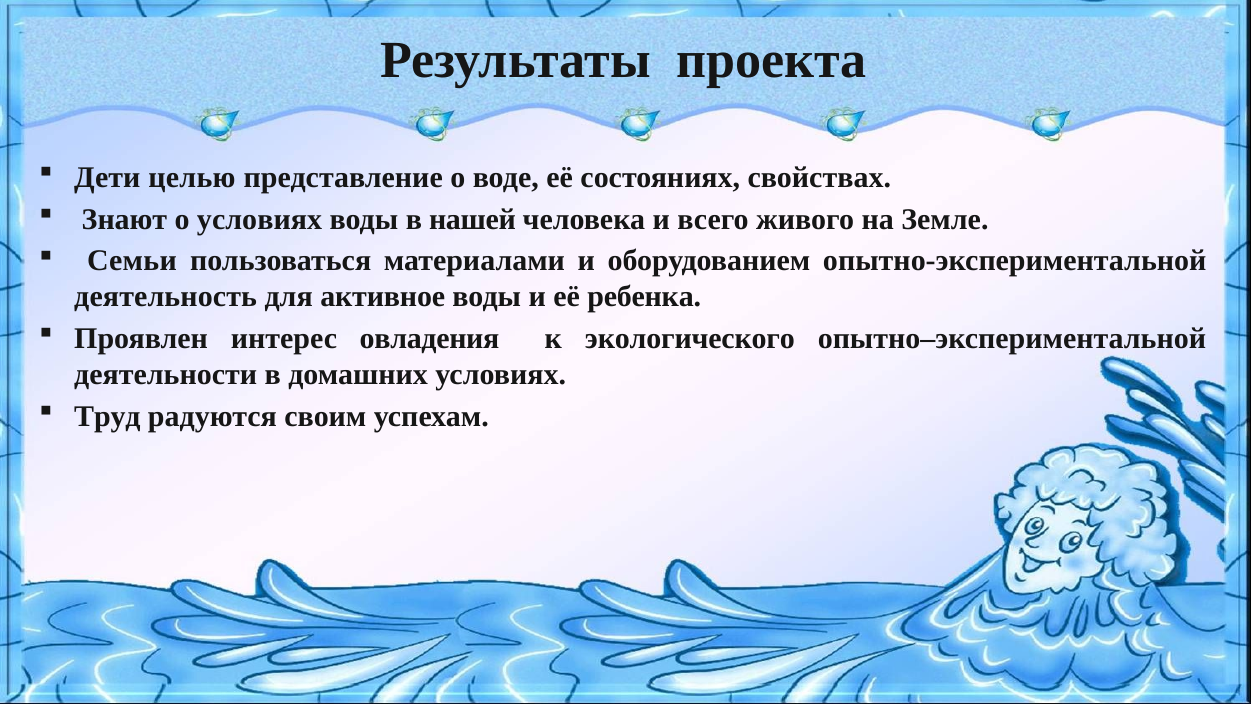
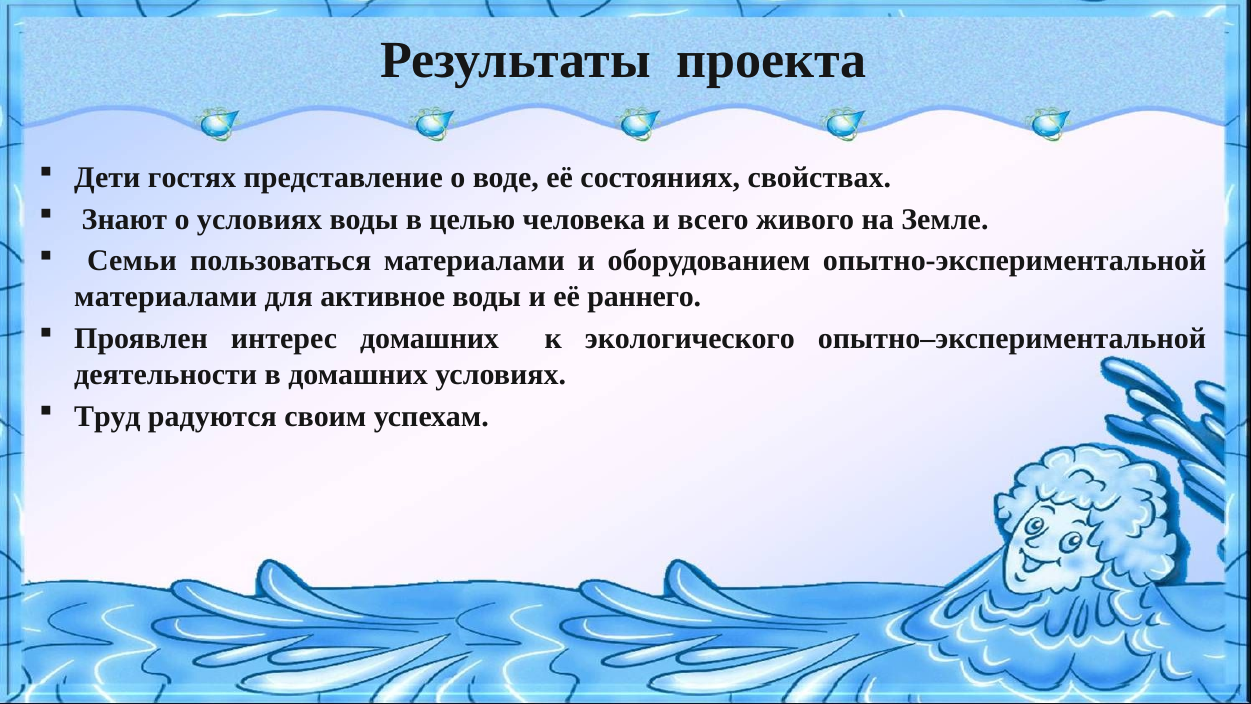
целью: целью -> гостях
нашей: нашей -> целью
деятельность at (166, 297): деятельность -> материалами
ребенка: ребенка -> раннего
интерес овладения: овладения -> домашних
